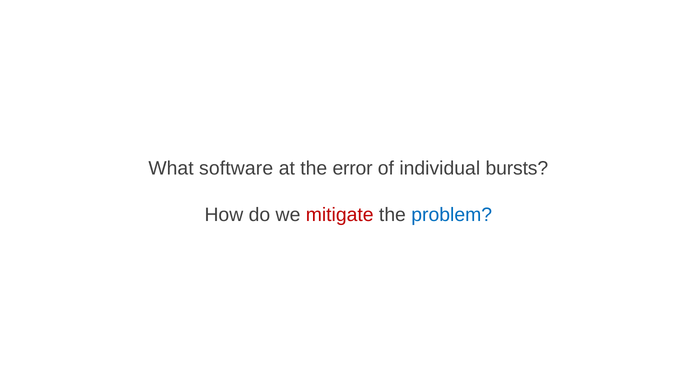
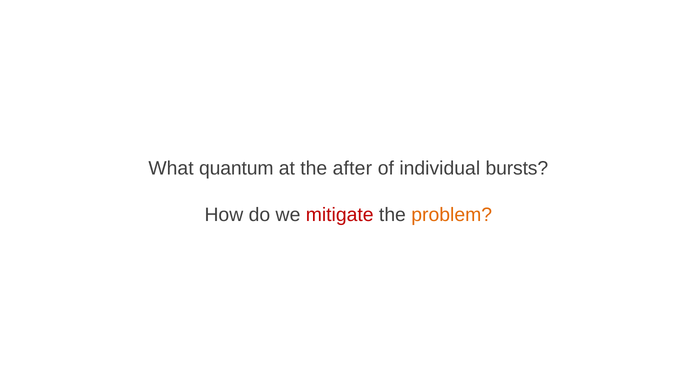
software: software -> quantum
error: error -> after
problem colour: blue -> orange
